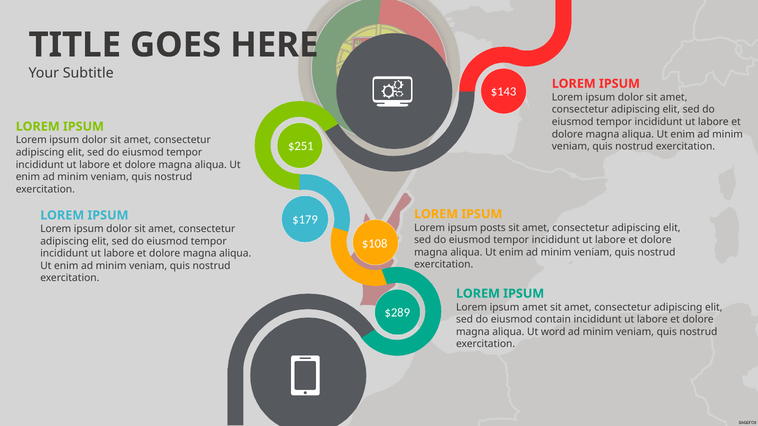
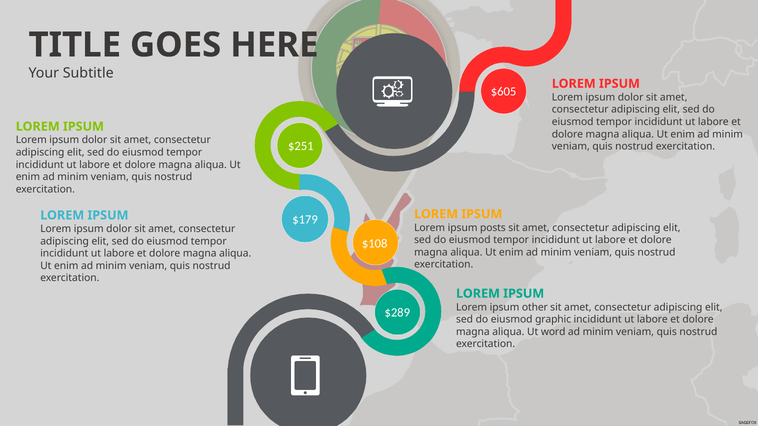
$143: $143 -> $605
ipsum amet: amet -> other
contain: contain -> graphic
